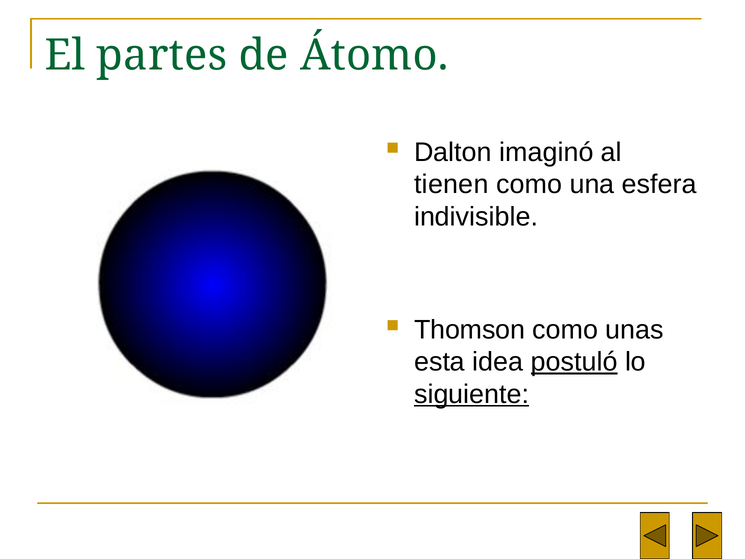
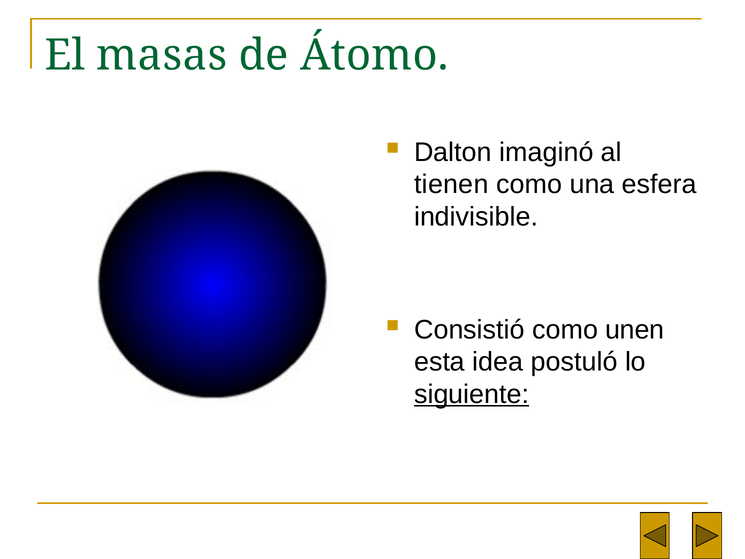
partes: partes -> masas
Thomson: Thomson -> Consistió
unas: unas -> unen
postuló underline: present -> none
